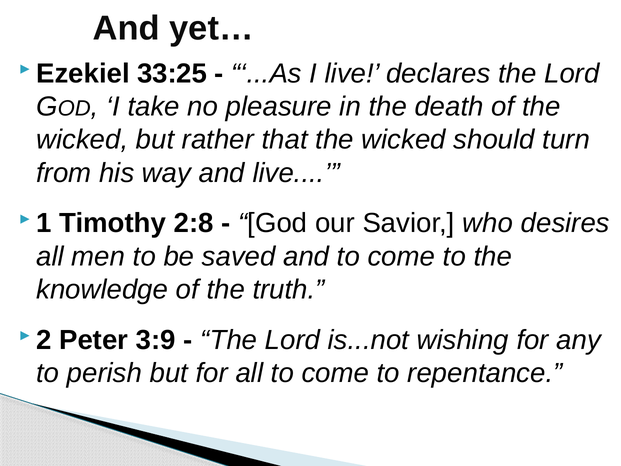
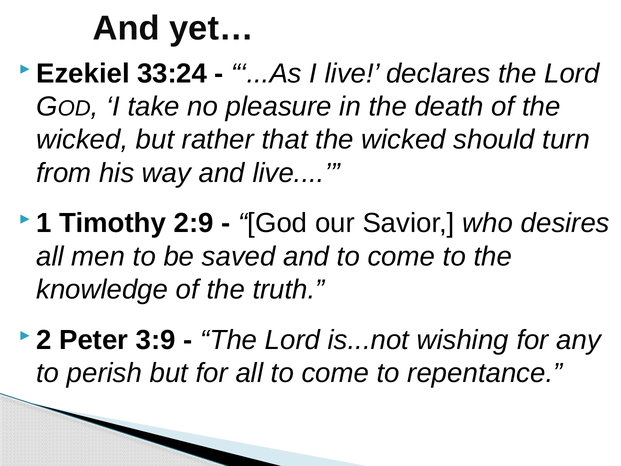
33:25: 33:25 -> 33:24
2:8: 2:8 -> 2:9
